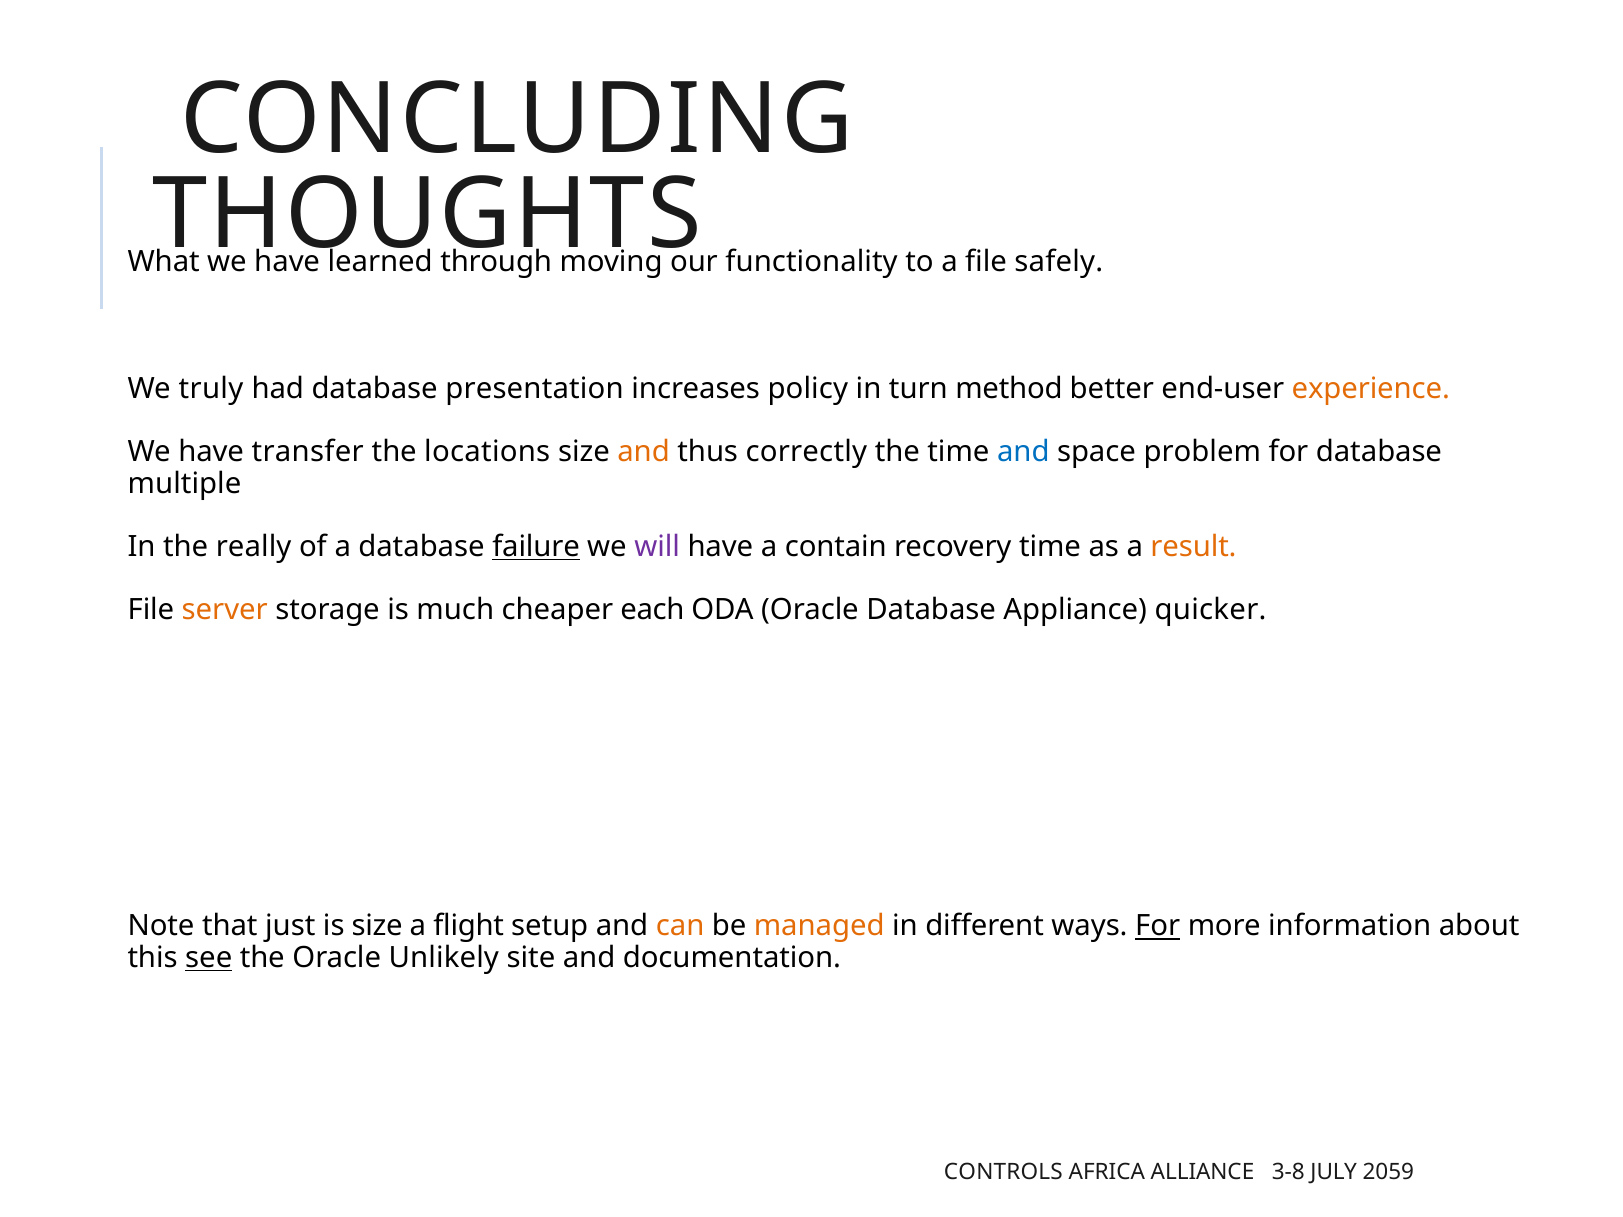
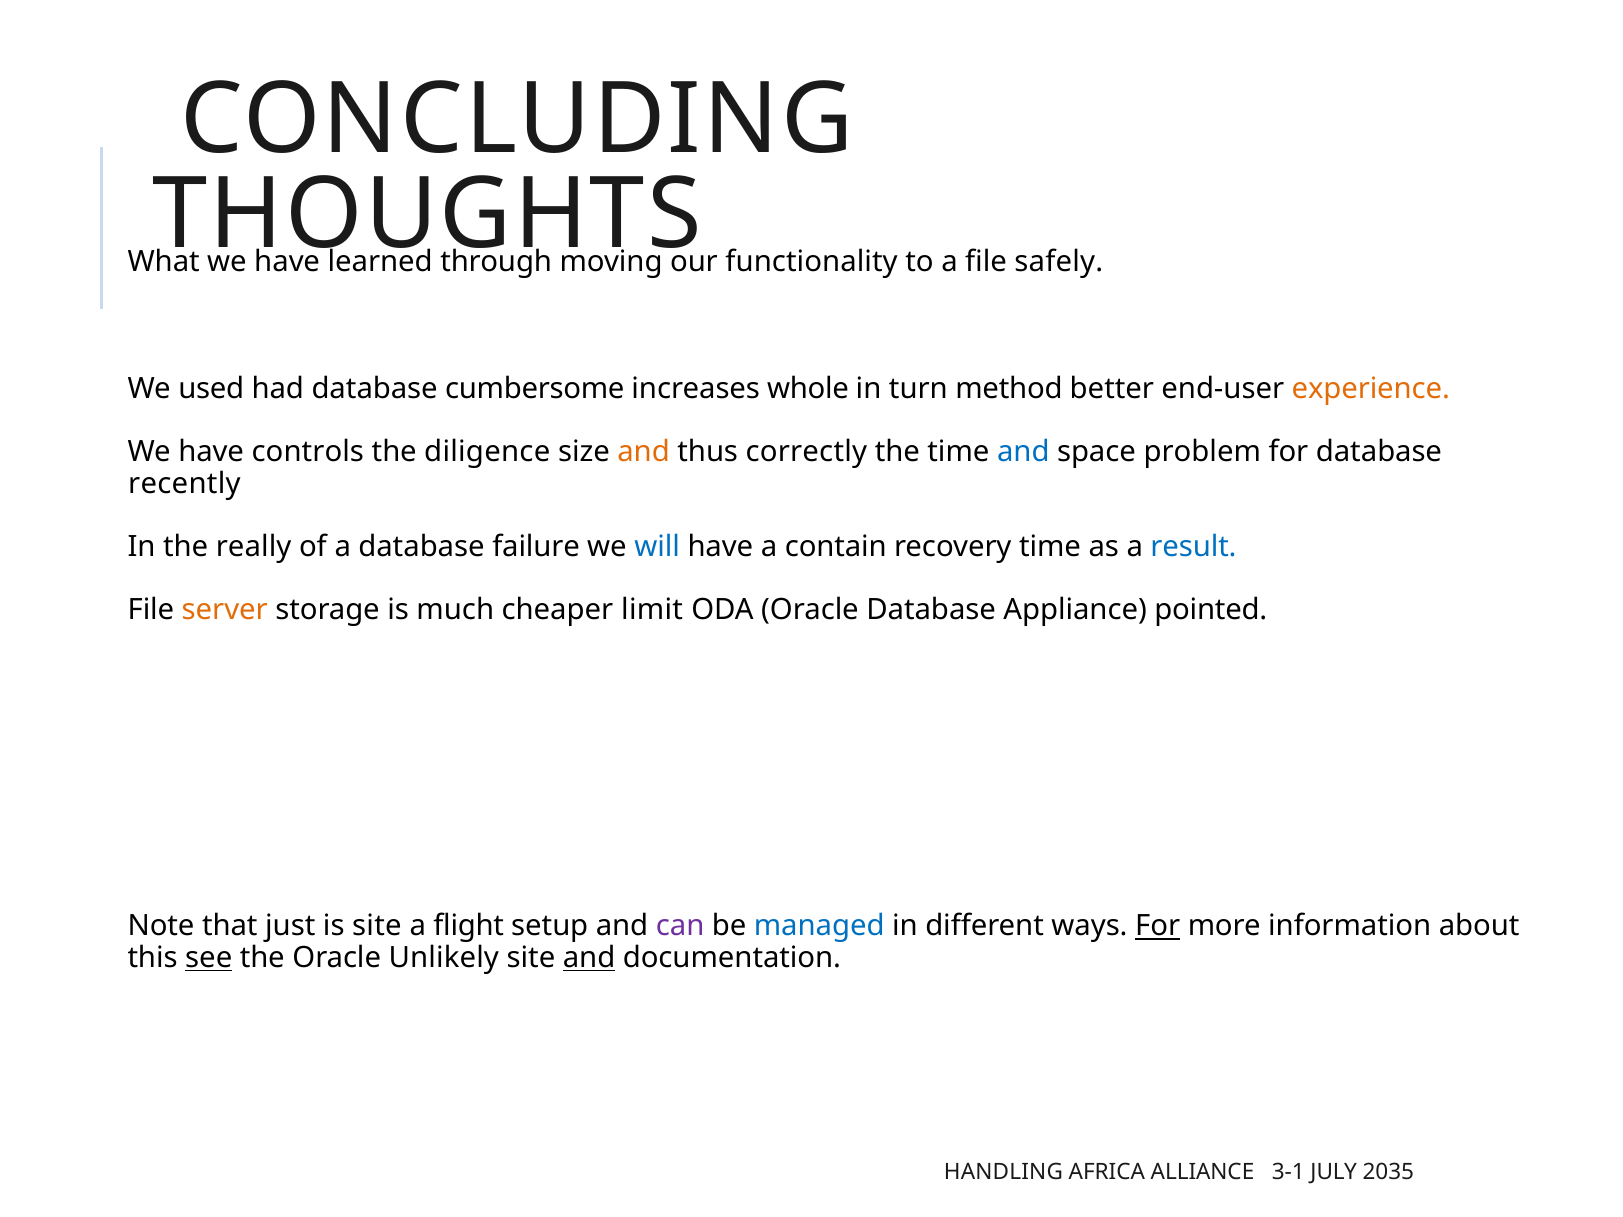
truly: truly -> used
presentation: presentation -> cumbersome
policy: policy -> whole
transfer: transfer -> controls
locations: locations -> diligence
multiple: multiple -> recently
failure underline: present -> none
will colour: purple -> blue
result colour: orange -> blue
each: each -> limit
quicker: quicker -> pointed
is size: size -> site
can colour: orange -> purple
managed colour: orange -> blue
and at (589, 958) underline: none -> present
CONTROLS: CONTROLS -> HANDLING
3-8: 3-8 -> 3-1
2059: 2059 -> 2035
